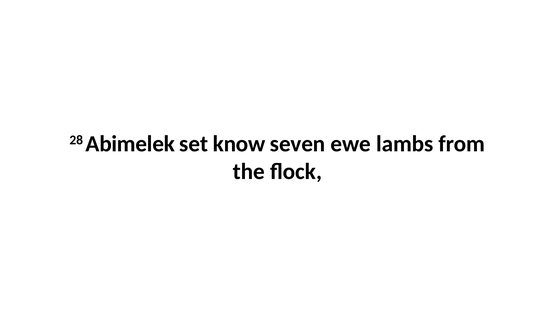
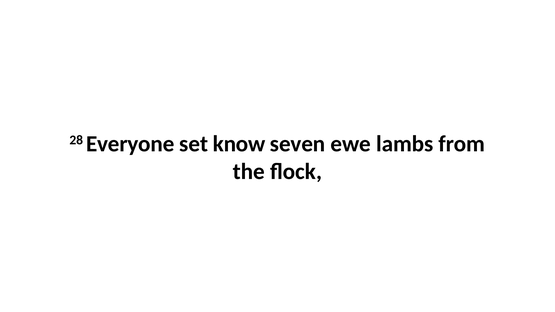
Abimelek: Abimelek -> Everyone
